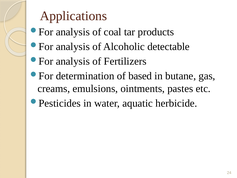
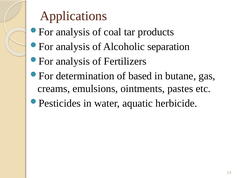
detectable: detectable -> separation
